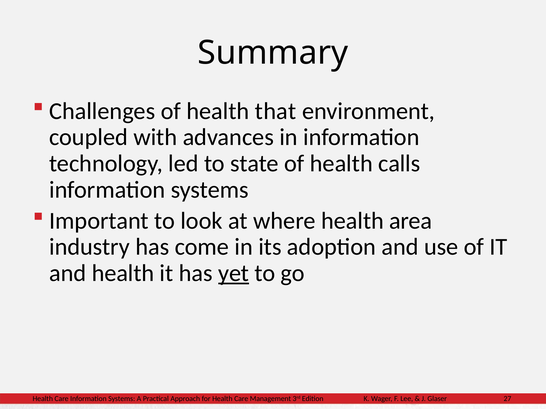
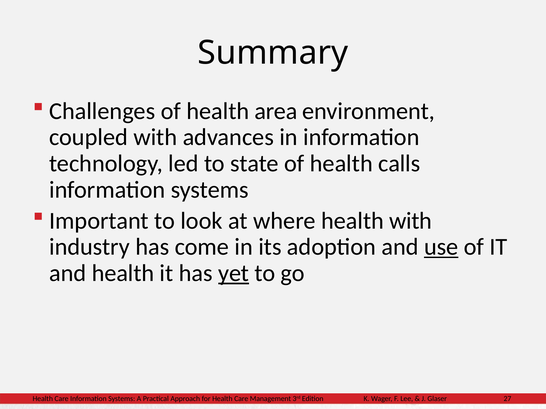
that: that -> area
health area: area -> with
use underline: none -> present
